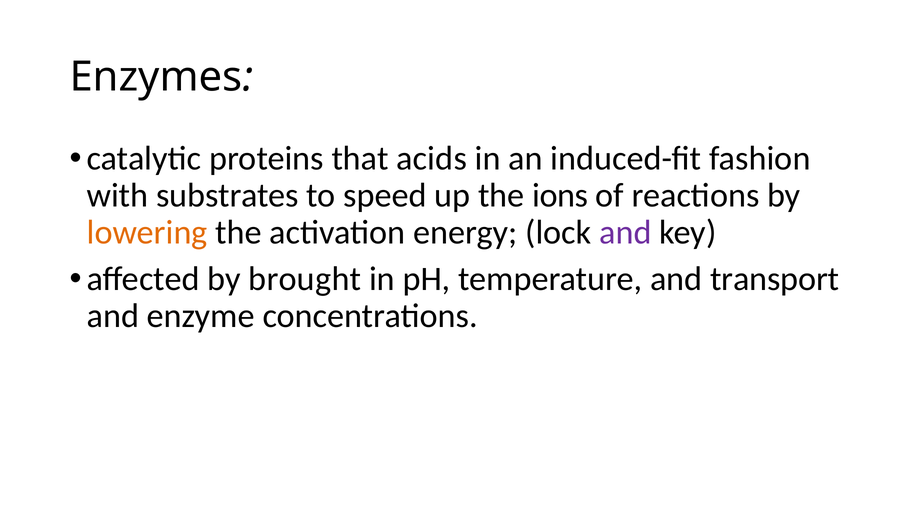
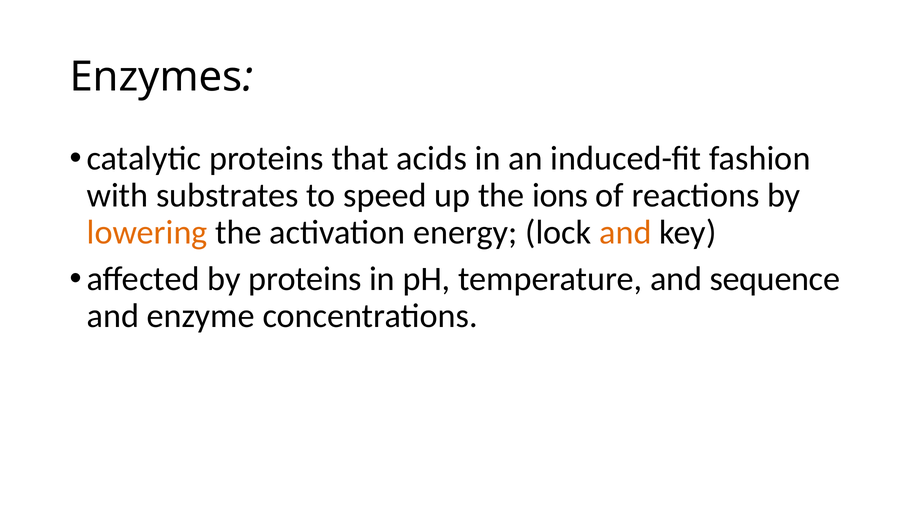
and at (625, 232) colour: purple -> orange
by brought: brought -> proteins
transport: transport -> sequence
